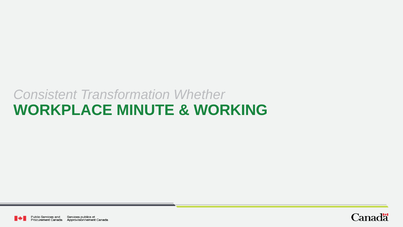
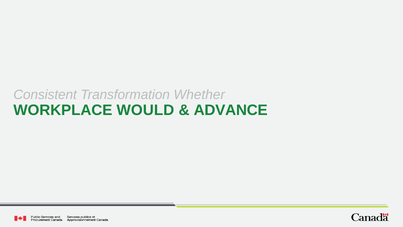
MINUTE: MINUTE -> WOULD
WORKING: WORKING -> ADVANCE
